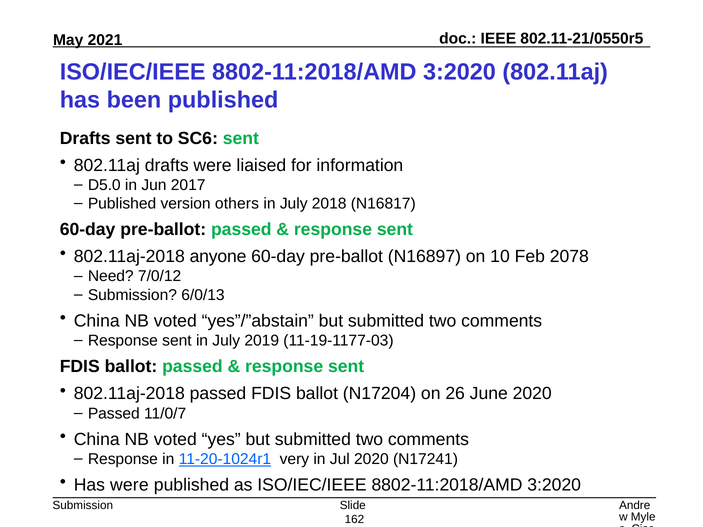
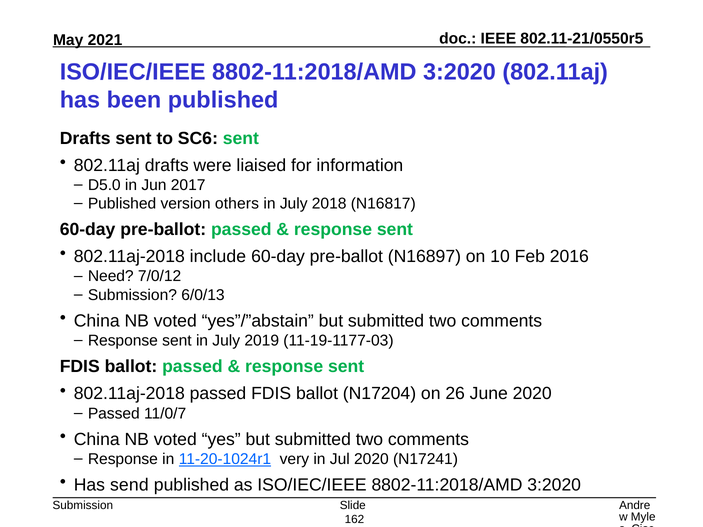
anyone: anyone -> include
2078: 2078 -> 2016
Has were: were -> send
